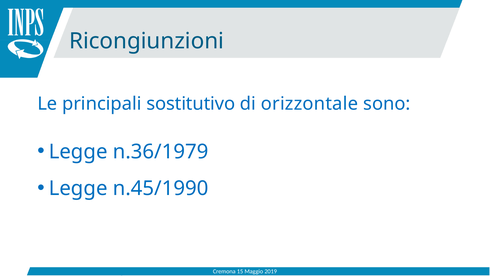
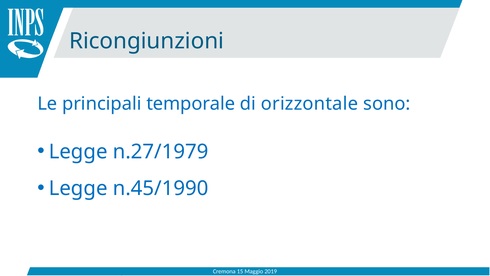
sostitutivo: sostitutivo -> temporale
n.36/1979: n.36/1979 -> n.27/1979
